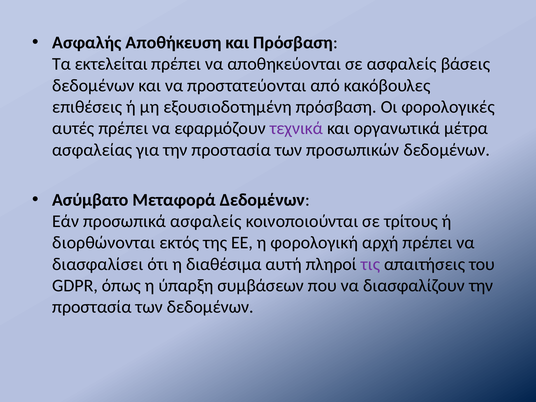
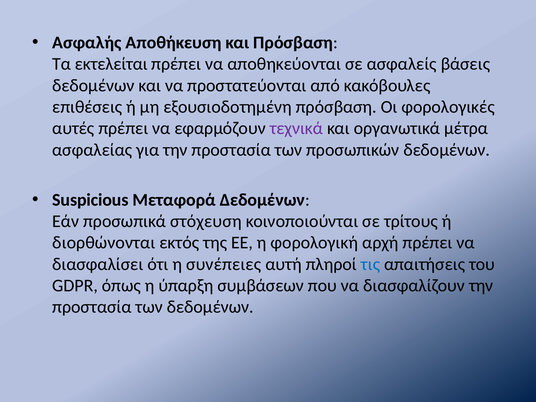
Ασύμβατο: Ασύμβατο -> Suspicious
προσωπικά ασφαλείς: ασφαλείς -> στόχευση
διαθέσιμα: διαθέσιμα -> συνέπειες
τις colour: purple -> blue
